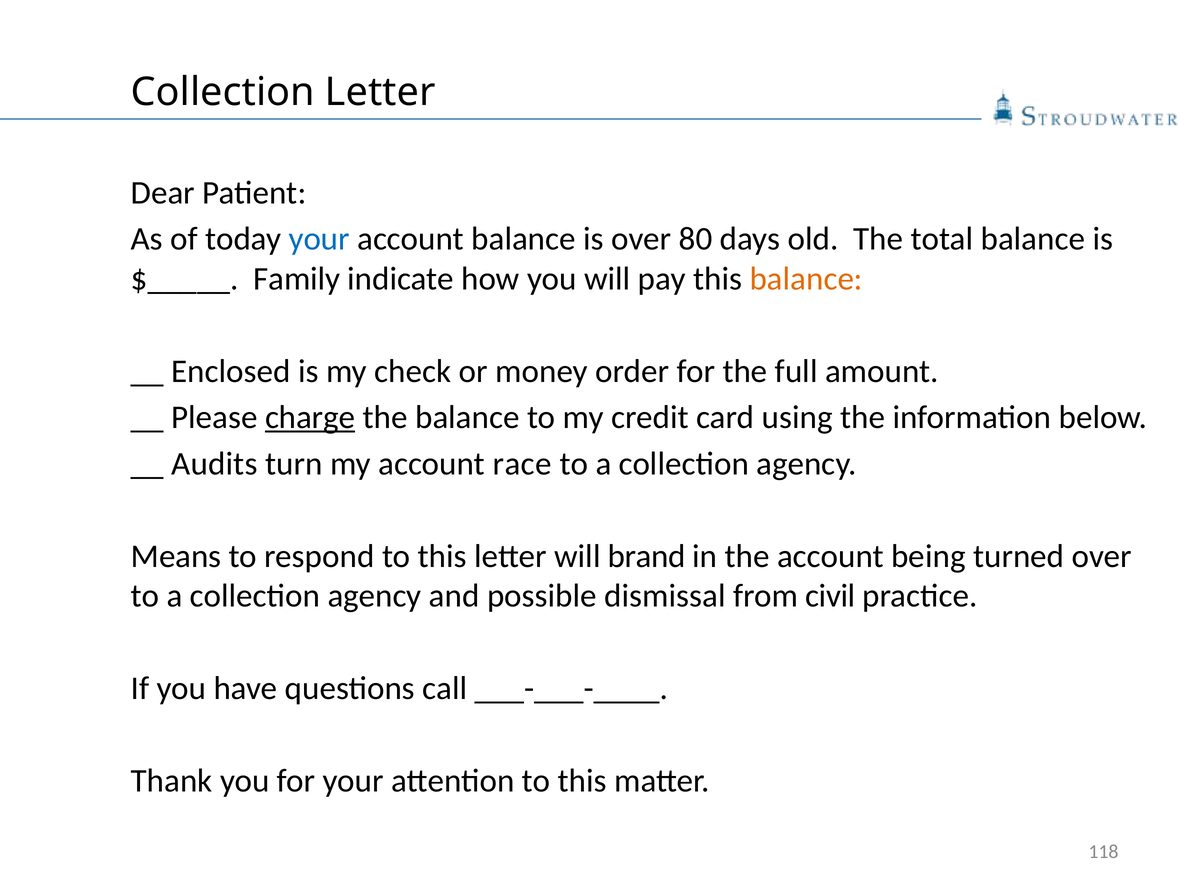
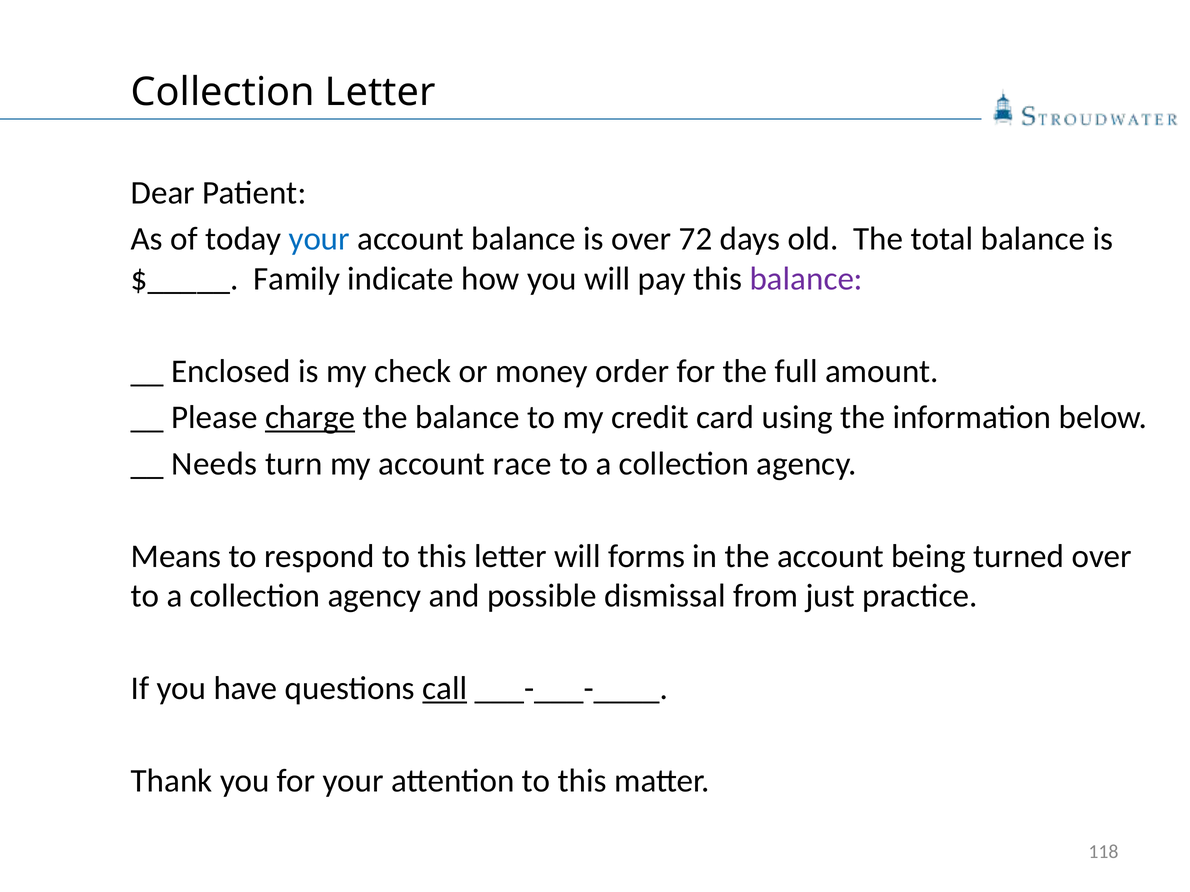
80: 80 -> 72
balance at (806, 279) colour: orange -> purple
Audits: Audits -> Needs
brand: brand -> forms
civil: civil -> just
call underline: none -> present
